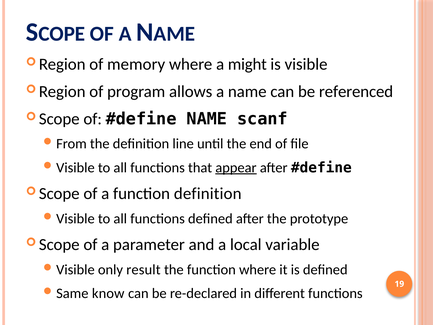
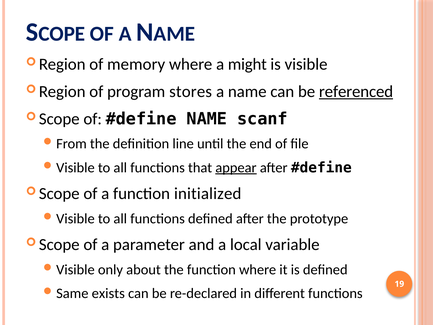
allows: allows -> stores
referenced underline: none -> present
function definition: definition -> initialized
result: result -> about
know: know -> exists
